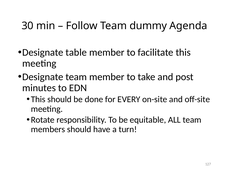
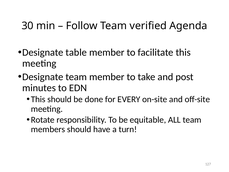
dummy: dummy -> verified
